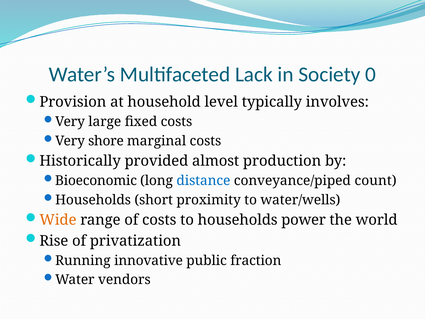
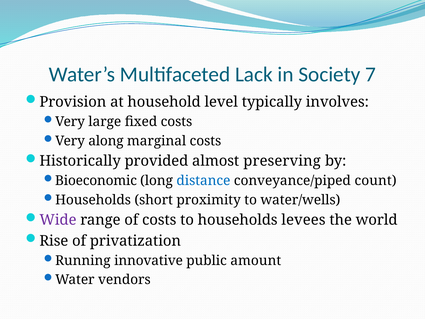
0: 0 -> 7
shore: shore -> along
production: production -> preserving
Wide colour: orange -> purple
power: power -> levees
fraction: fraction -> amount
